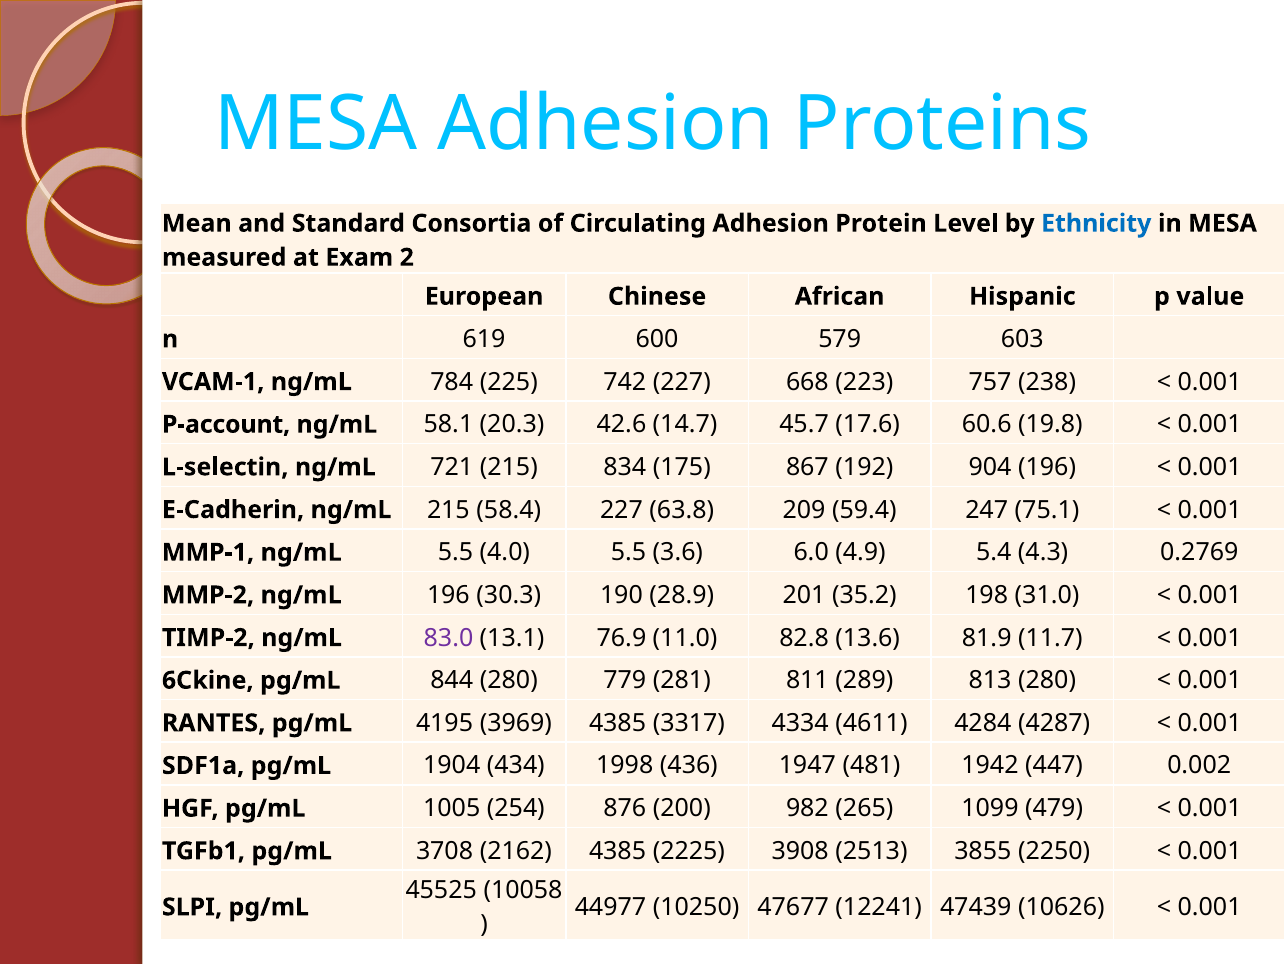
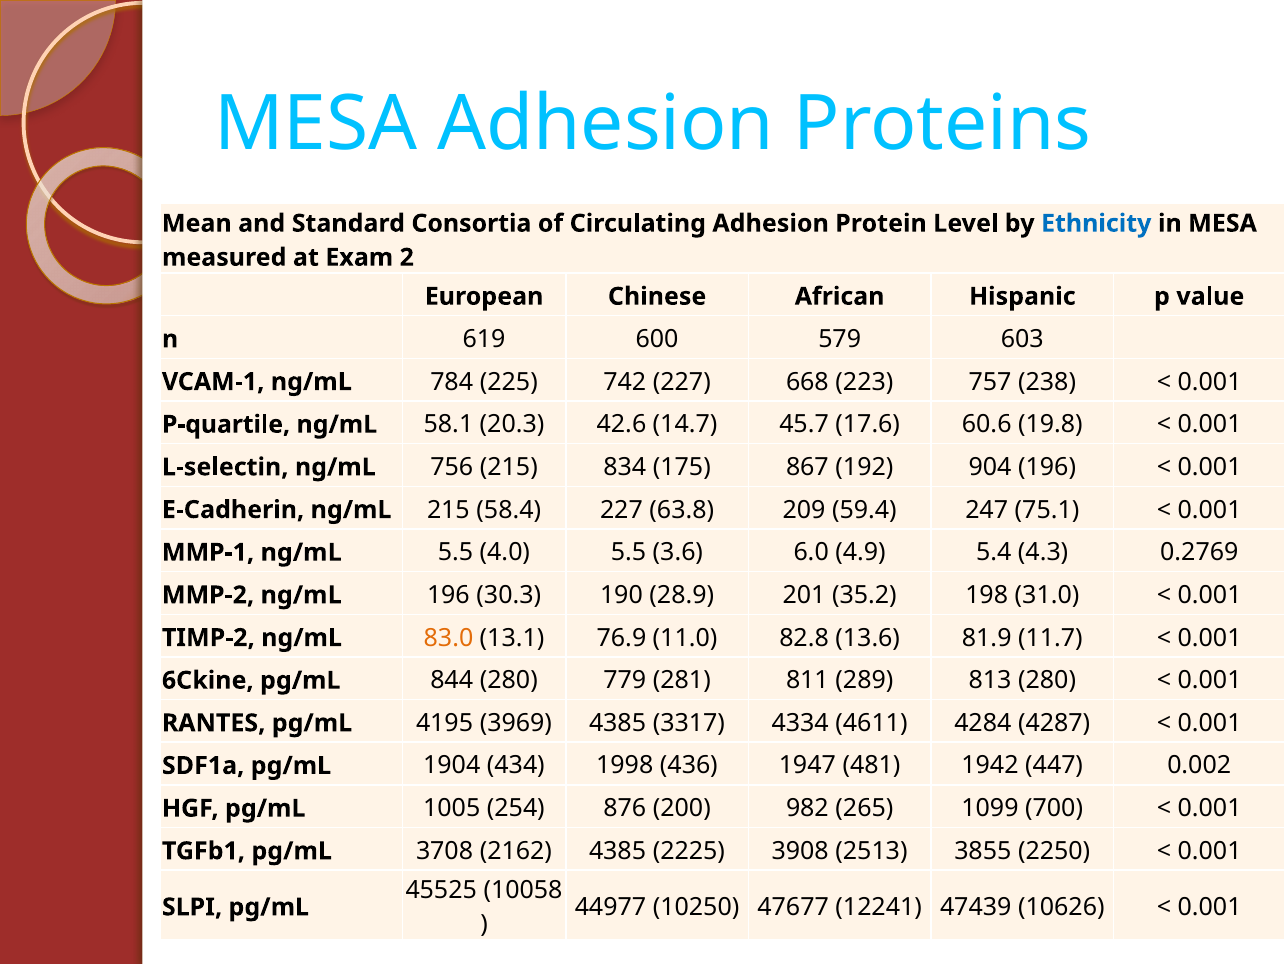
P-account: P-account -> P-quartile
721: 721 -> 756
83.0 colour: purple -> orange
479: 479 -> 700
